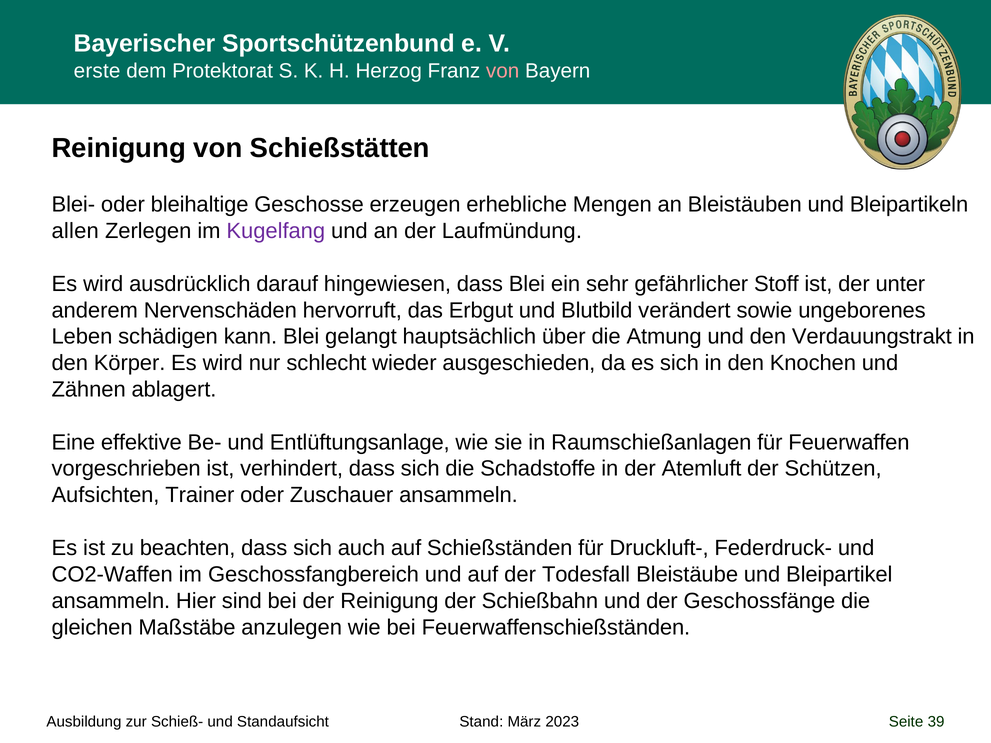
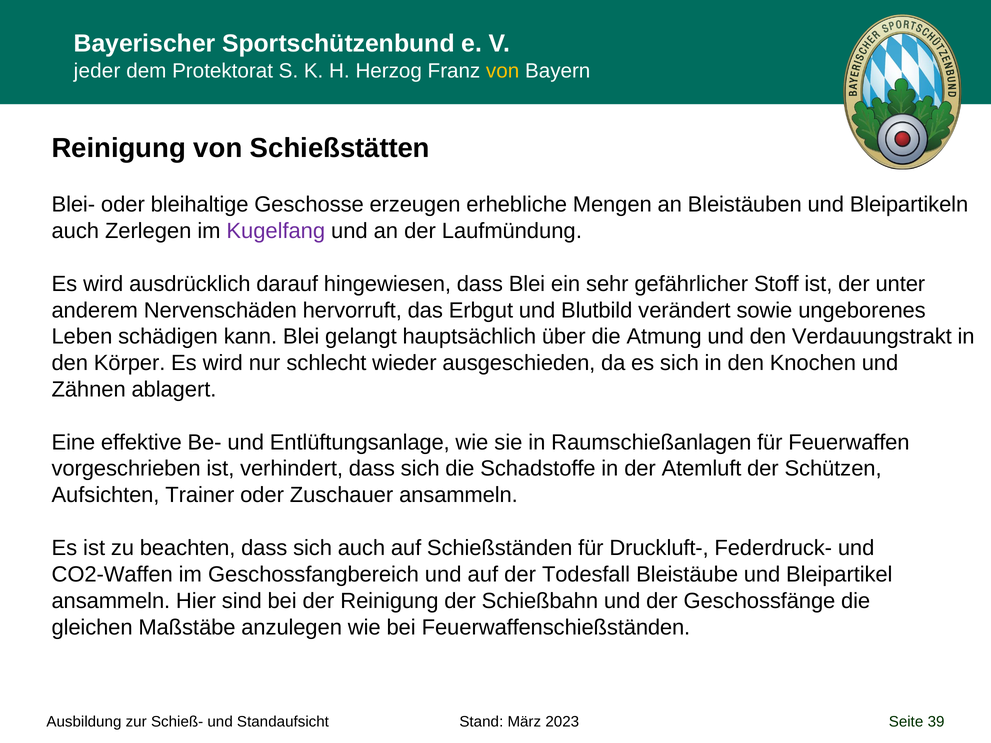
erste: erste -> jeder
von at (503, 71) colour: pink -> yellow
allen at (75, 231): allen -> auch
